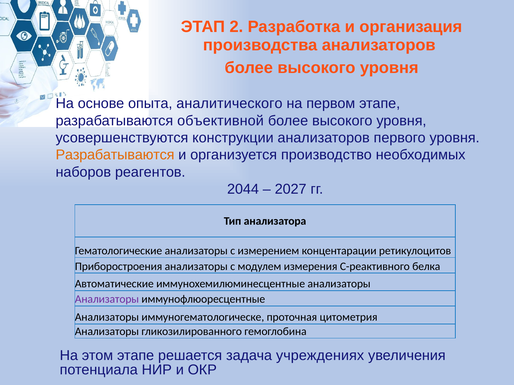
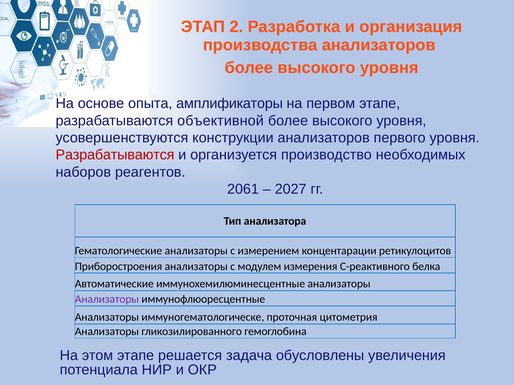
аналитического: аналитического -> амплификаторы
Разрабатываются at (115, 155) colour: orange -> red
2044: 2044 -> 2061
учреждениях: учреждениях -> обусловлены
